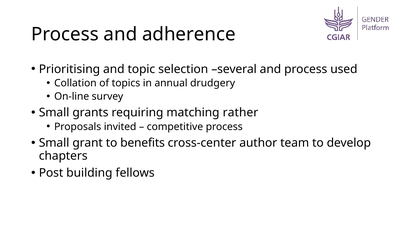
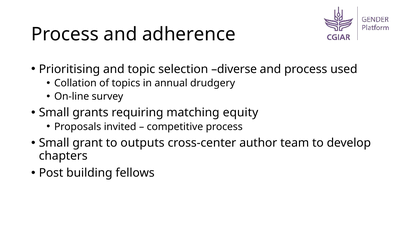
several: several -> diverse
rather: rather -> equity
benefits: benefits -> outputs
